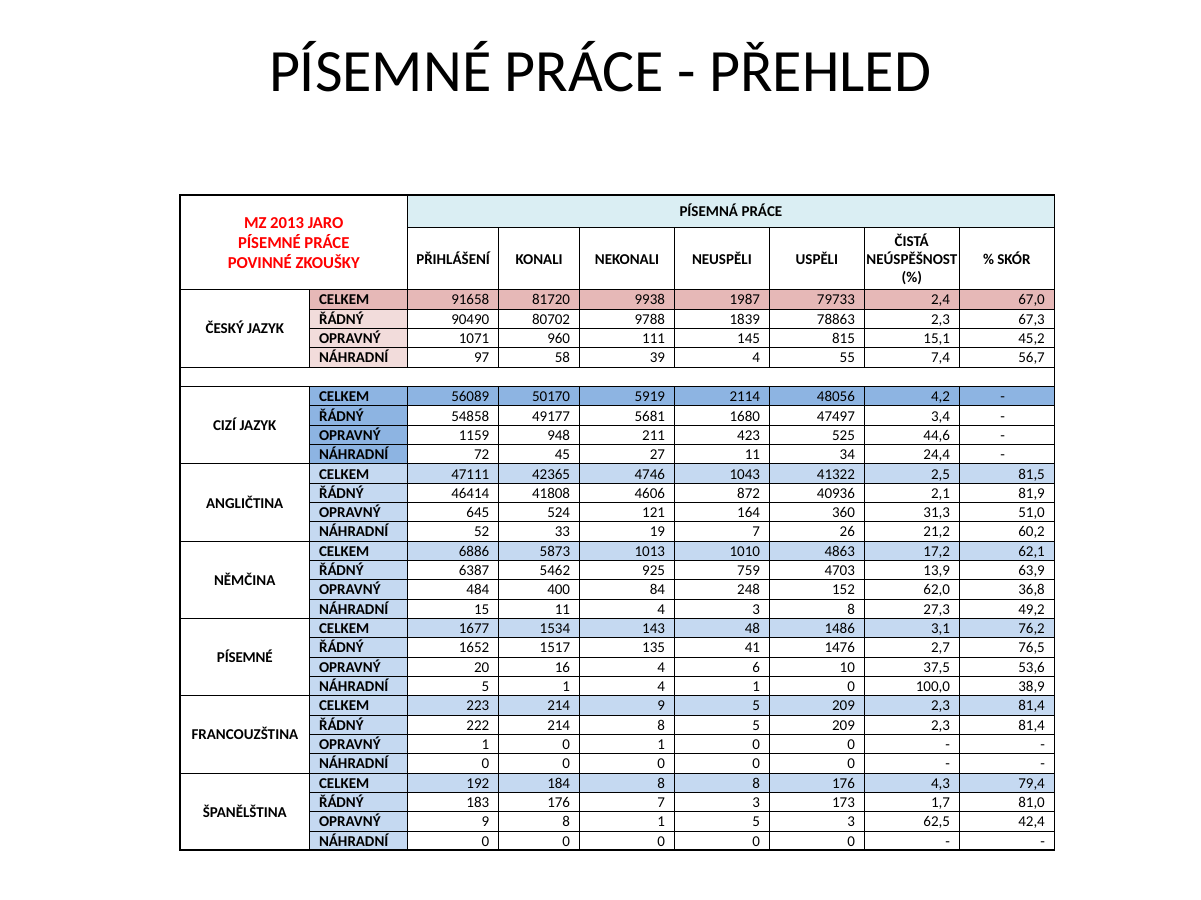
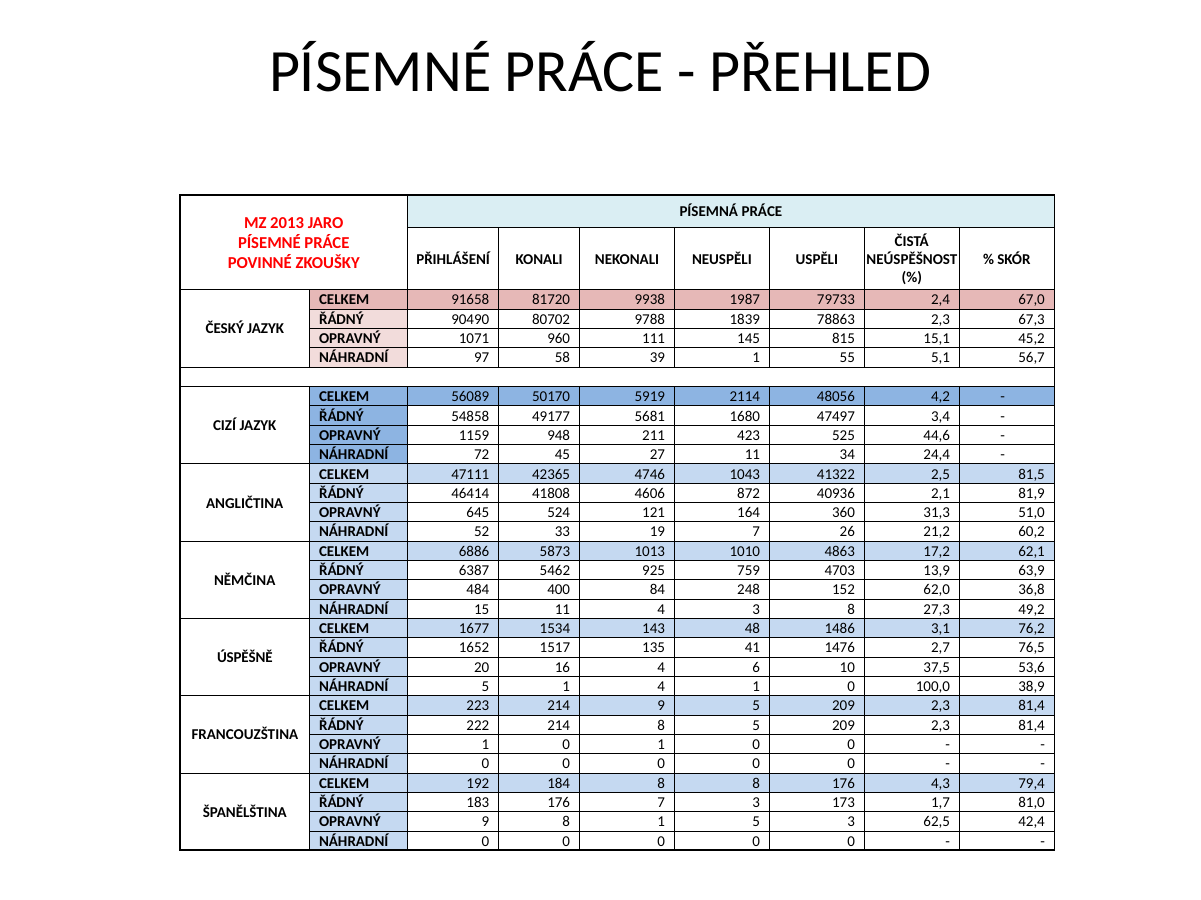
39 4: 4 -> 1
7,4: 7,4 -> 5,1
PÍSEMNÉ at (245, 658): PÍSEMNÉ -> ÚSPĚŠNĚ
